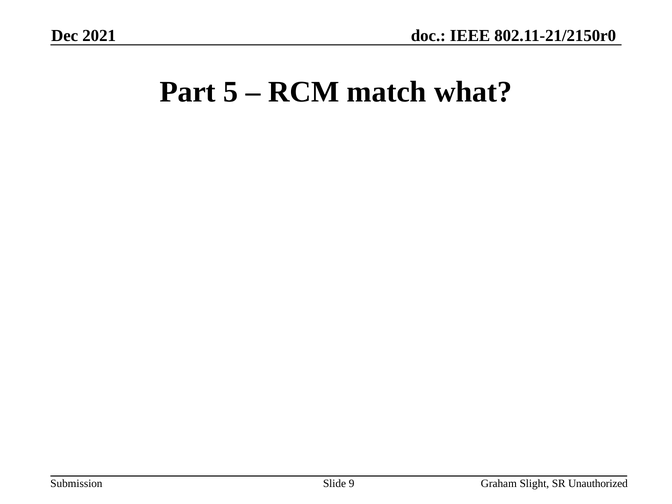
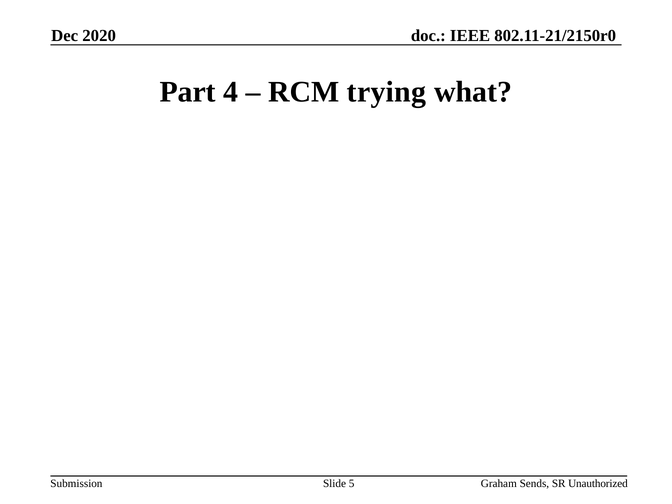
2021: 2021 -> 2020
5: 5 -> 4
match: match -> trying
9: 9 -> 5
Slight: Slight -> Sends
